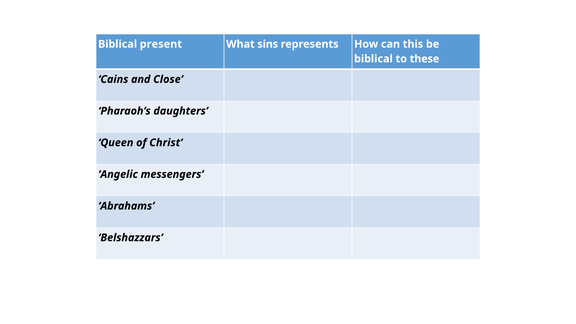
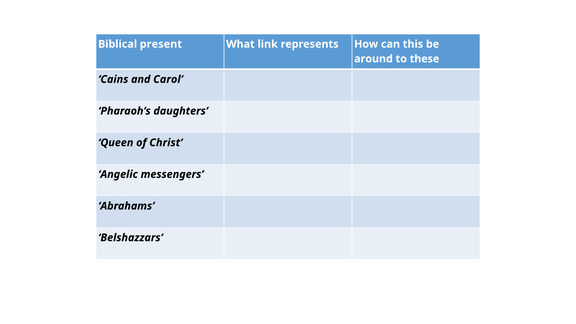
sins: sins -> link
biblical at (373, 59): biblical -> around
Close: Close -> Carol
